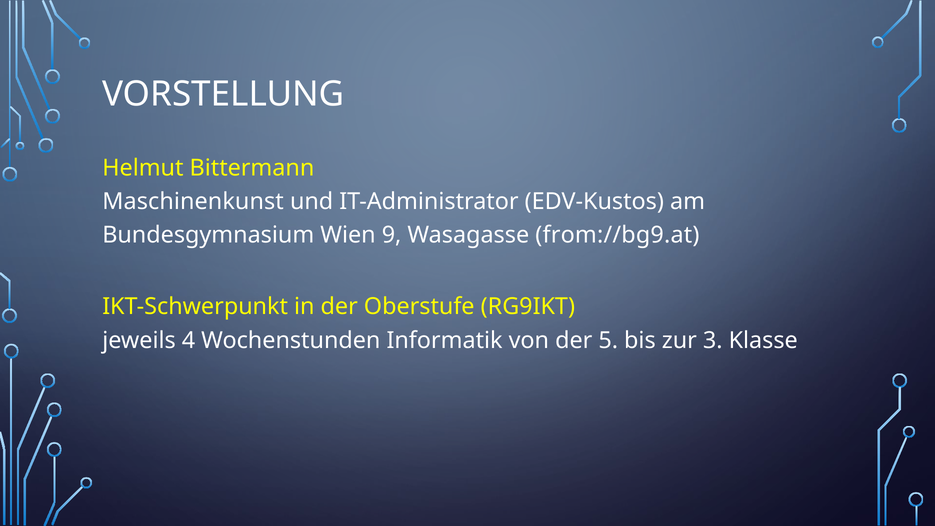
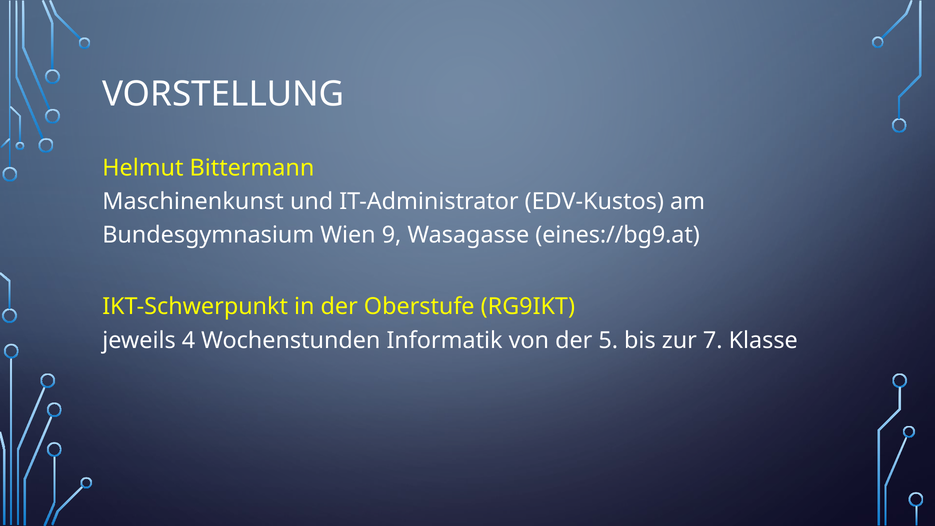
from://bg9.at: from://bg9.at -> eines://bg9.at
3: 3 -> 7
